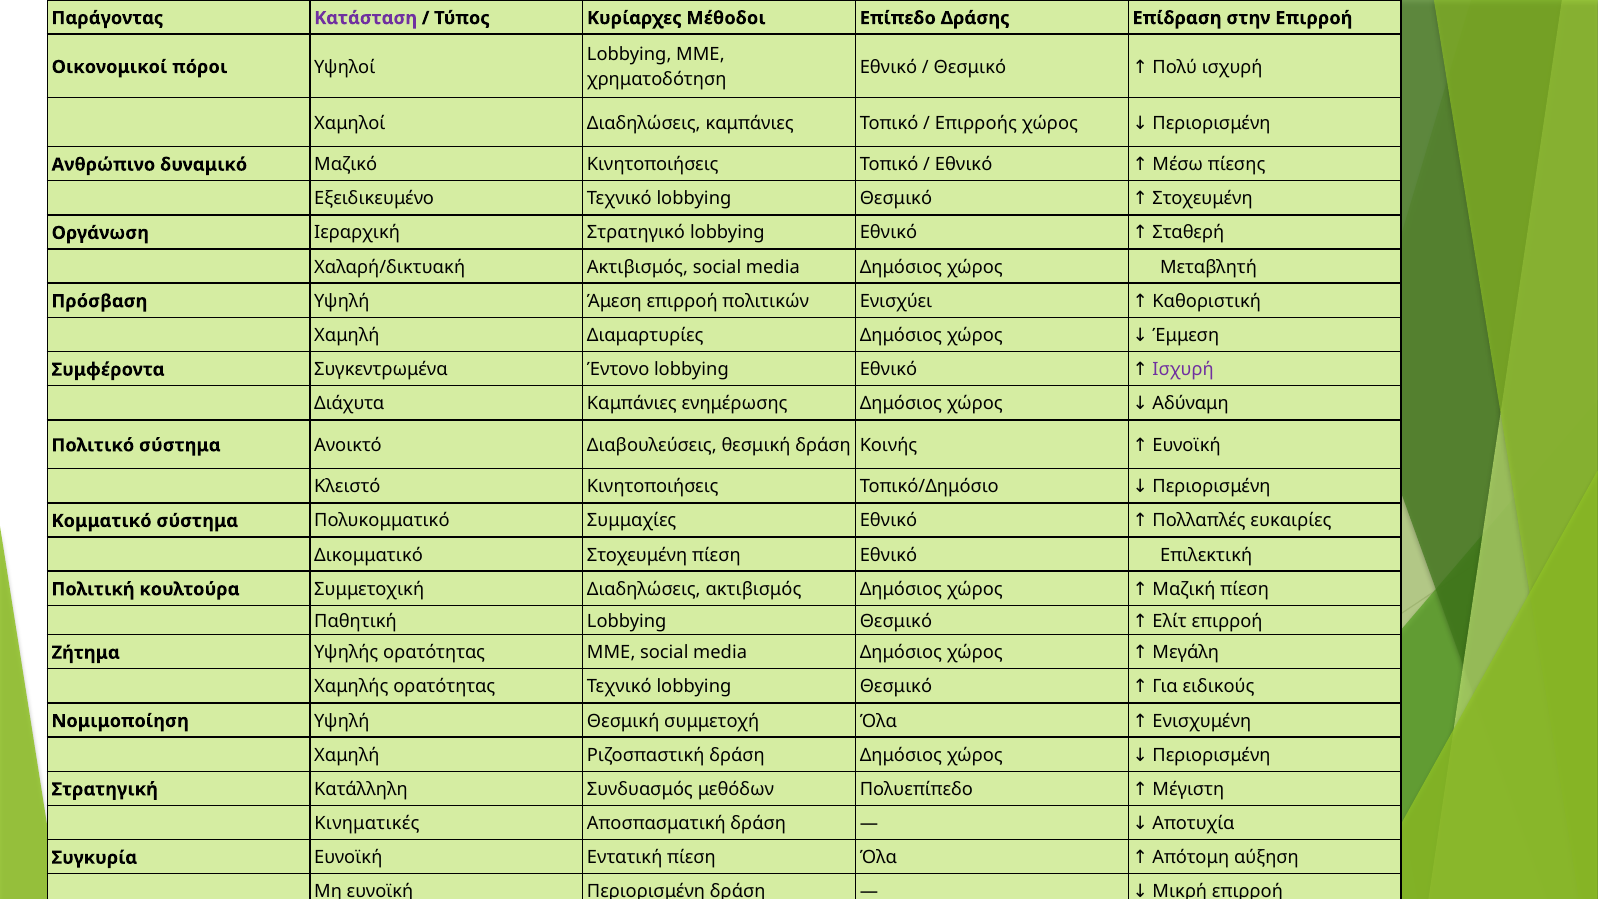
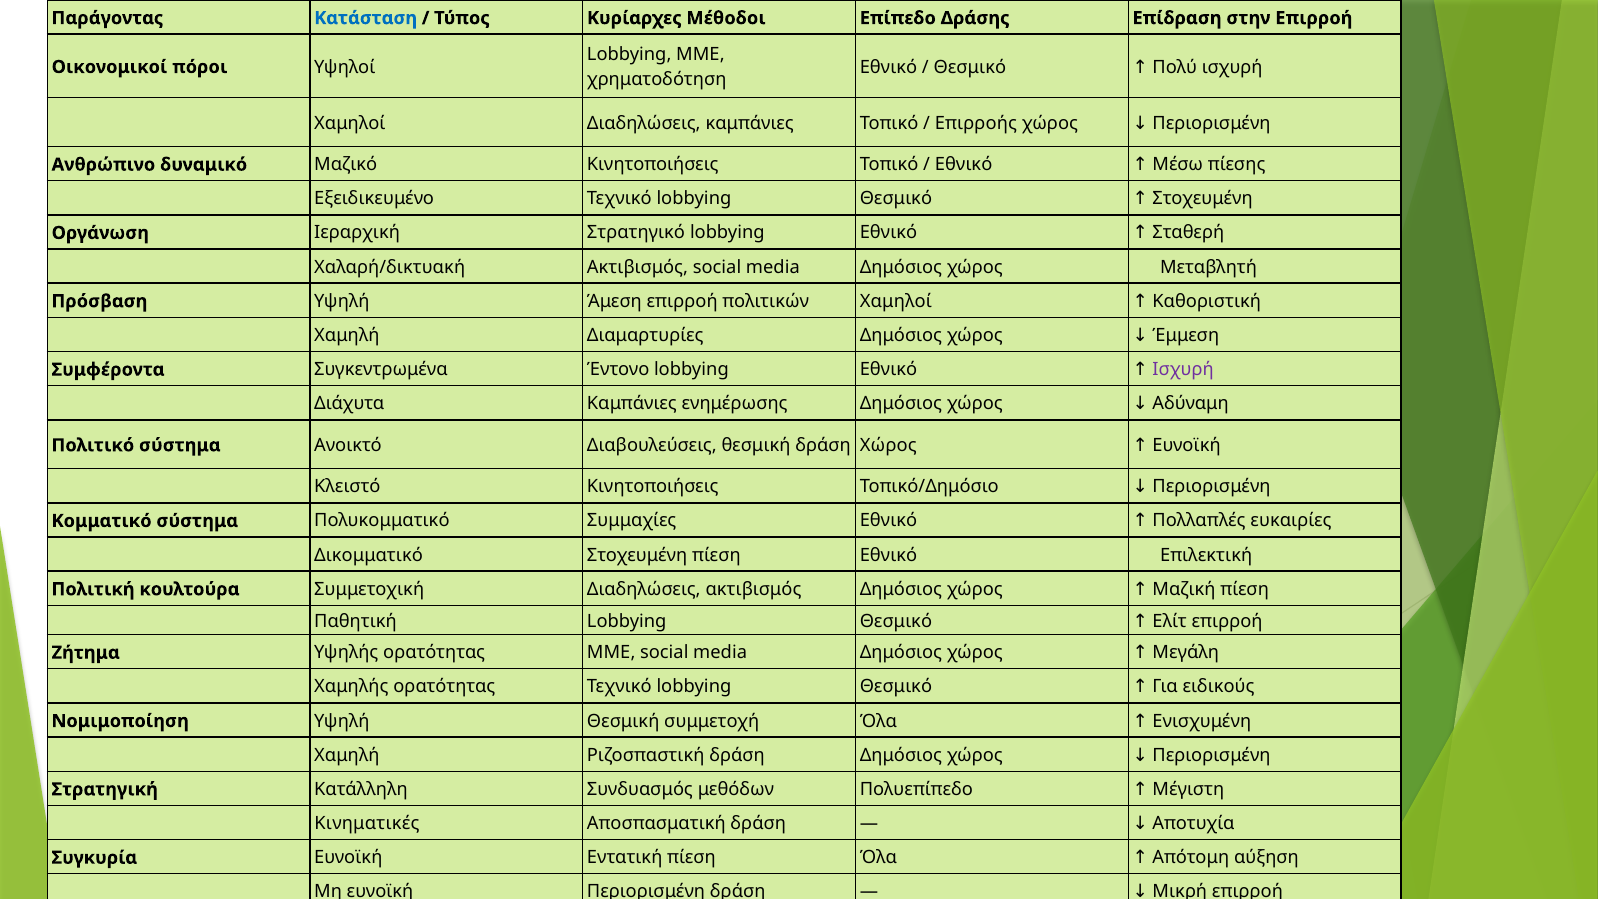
Κατάσταση colour: purple -> blue
πολιτικών Ενισχύει: Ενισχύει -> Χαμηλοί
δράση Κοινής: Κοινής -> Χώρος
